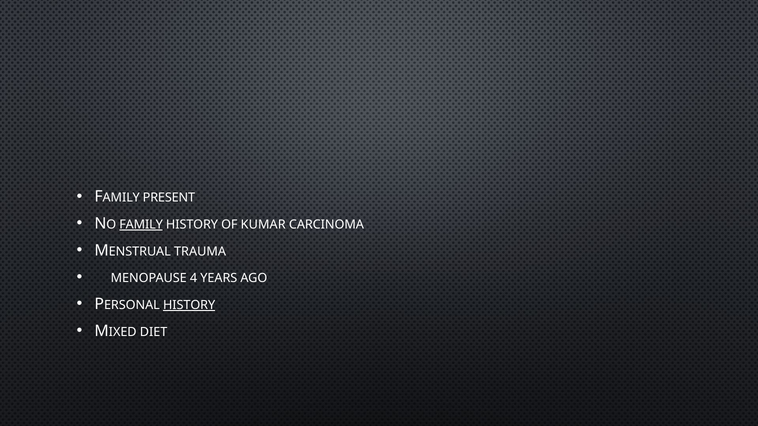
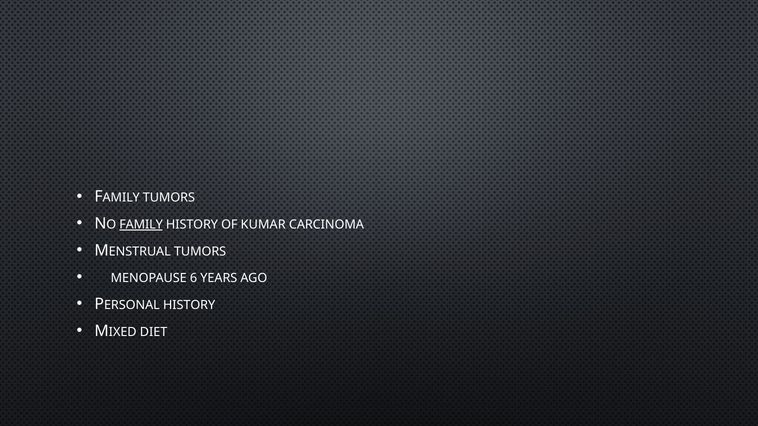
PRESENT at (169, 198): PRESENT -> TUMORS
TRAUMA at (200, 252): TRAUMA -> TUMORS
4: 4 -> 6
HISTORY at (189, 305) underline: present -> none
